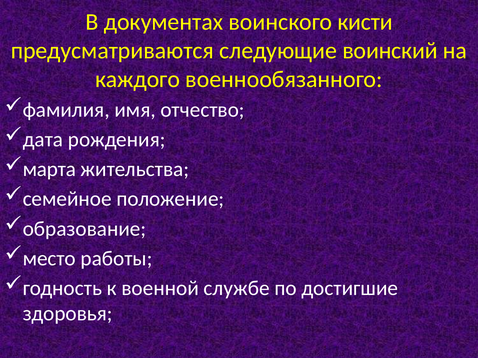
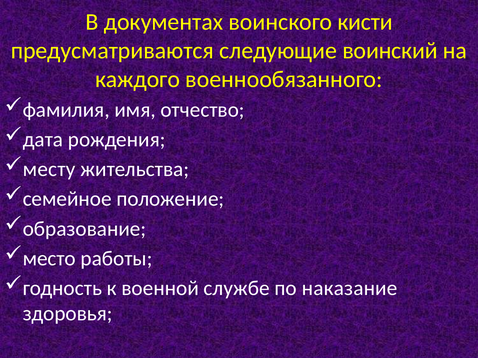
марта: марта -> месту
достигшие: достигшие -> наказание
